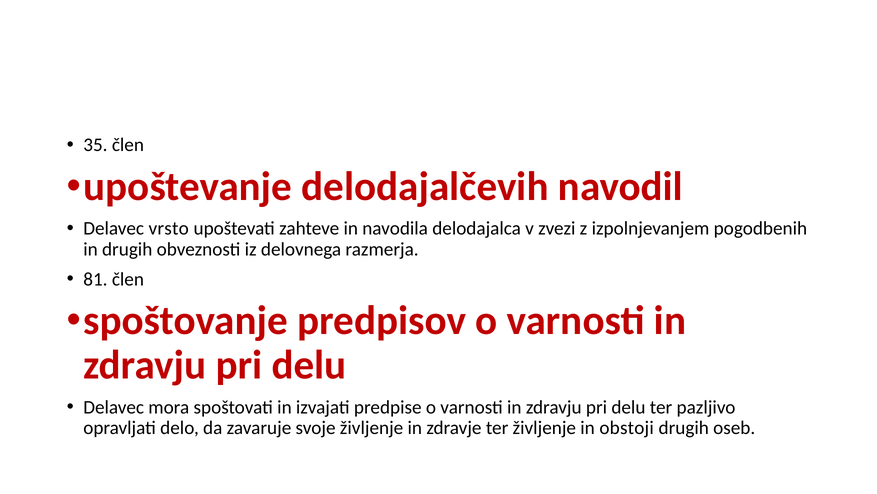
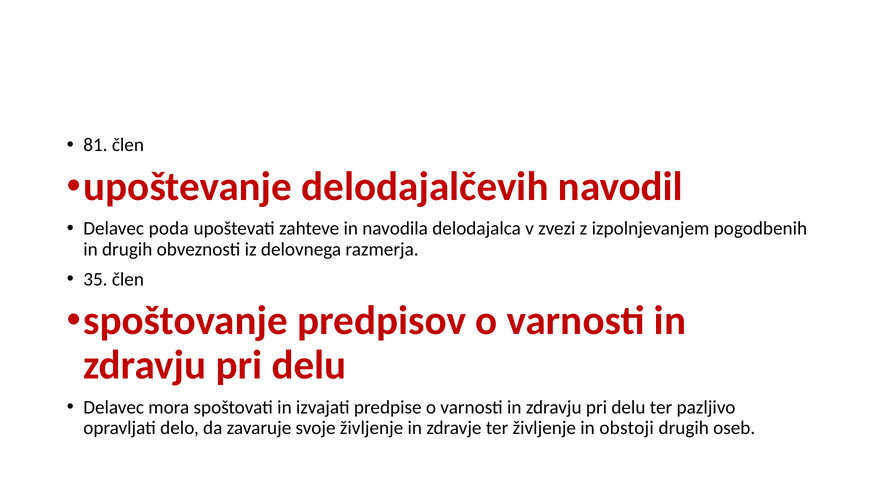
35: 35 -> 81
vrsto: vrsto -> poda
81: 81 -> 35
